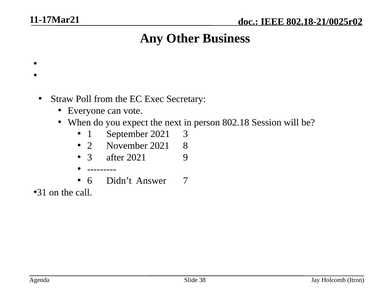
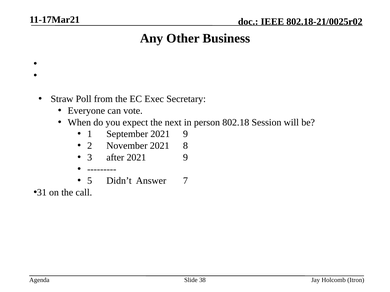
September 2021 3: 3 -> 9
6: 6 -> 5
